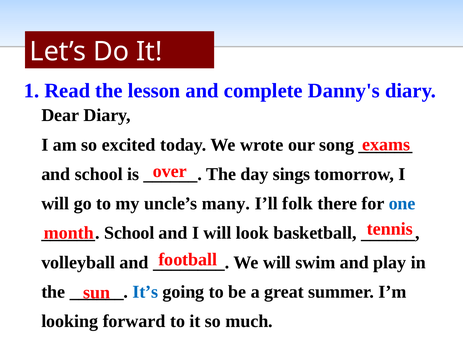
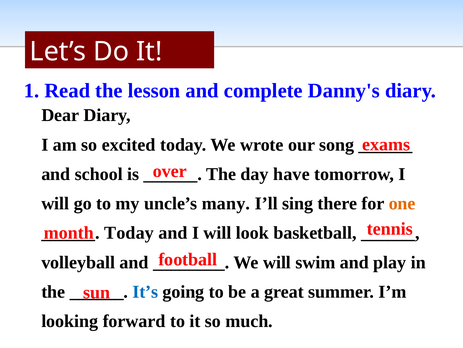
sings: sings -> have
folk: folk -> sing
one colour: blue -> orange
School at (129, 232): School -> Today
